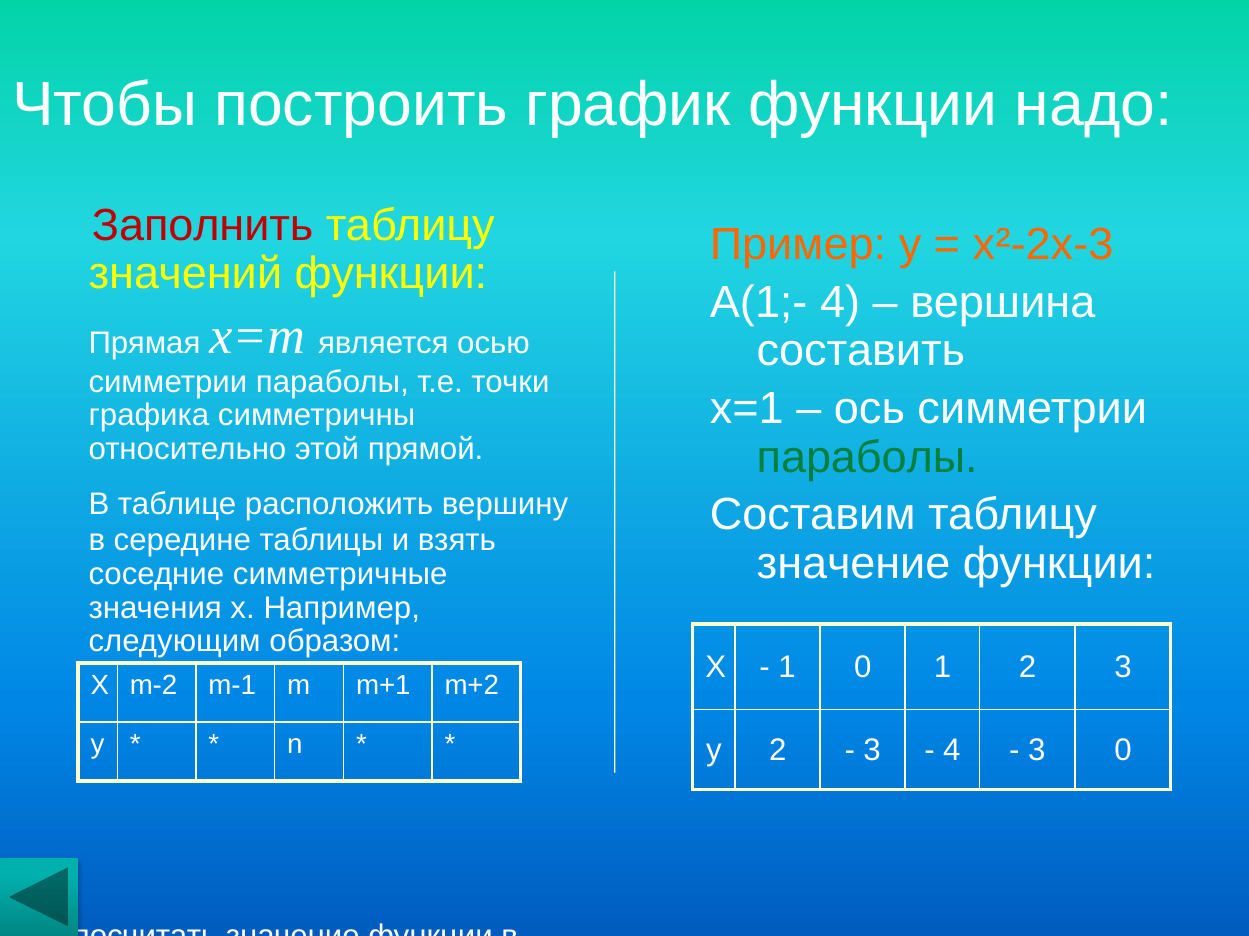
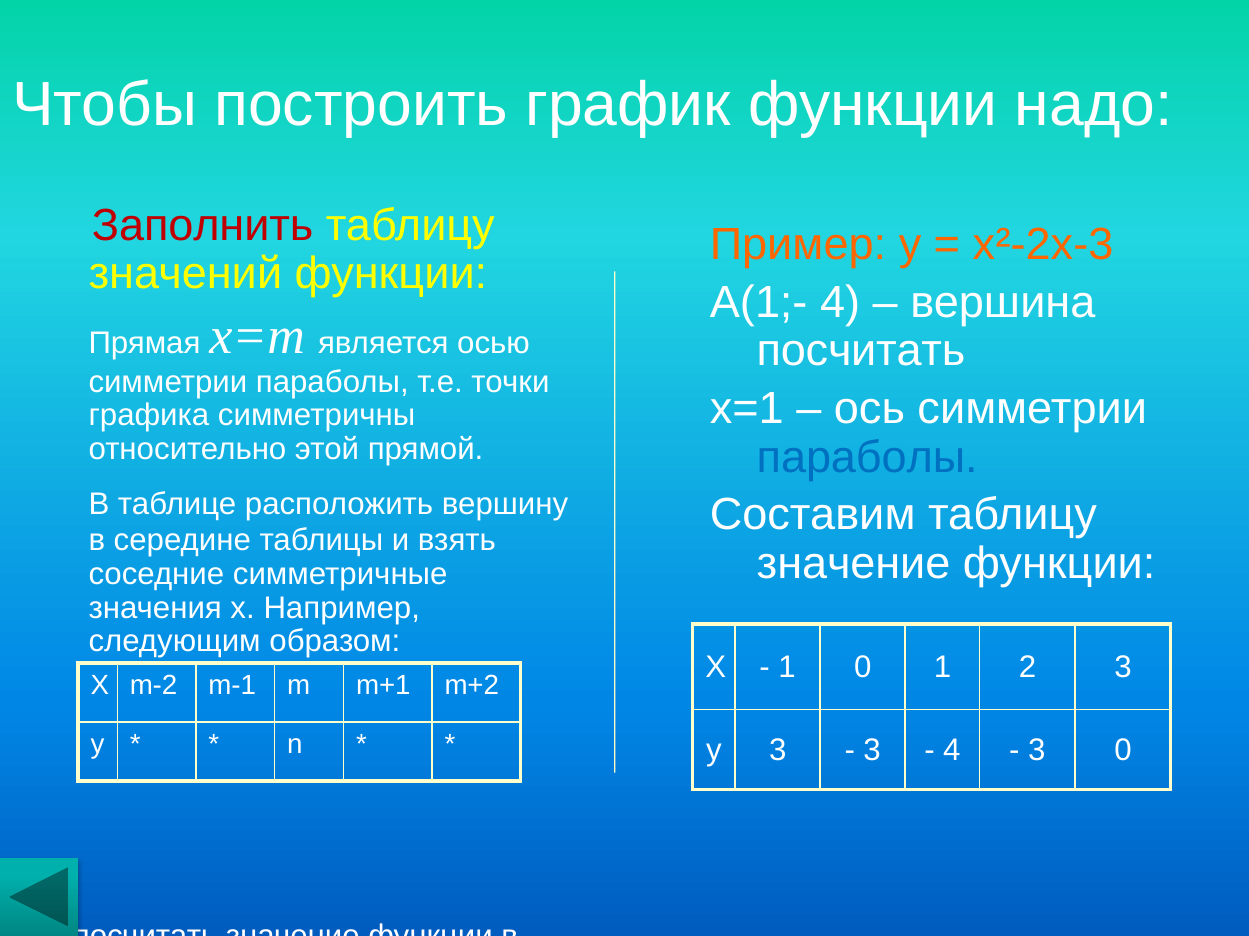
составить at (861, 351): составить -> посчитать
параболы at (867, 458) colour: green -> blue
у 2: 2 -> 3
